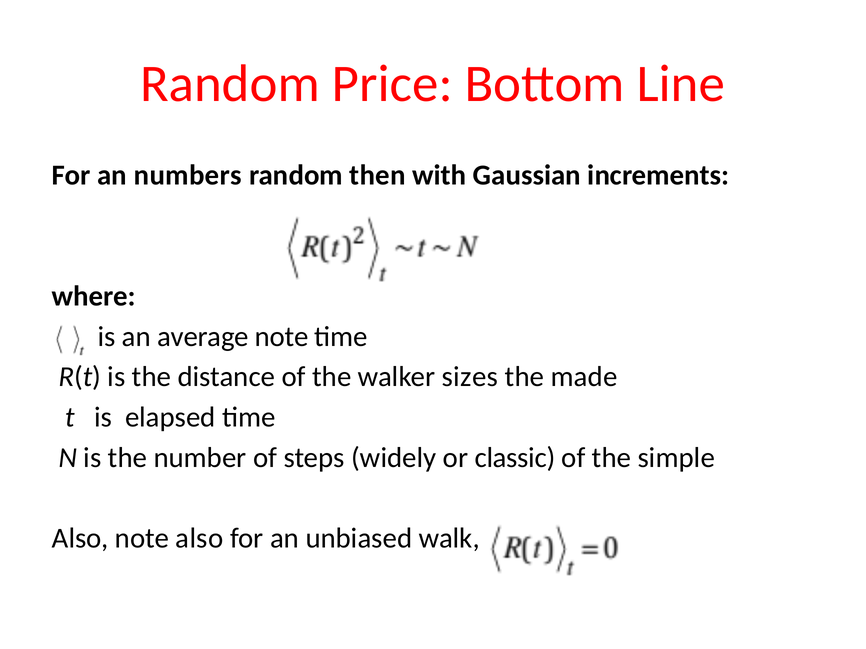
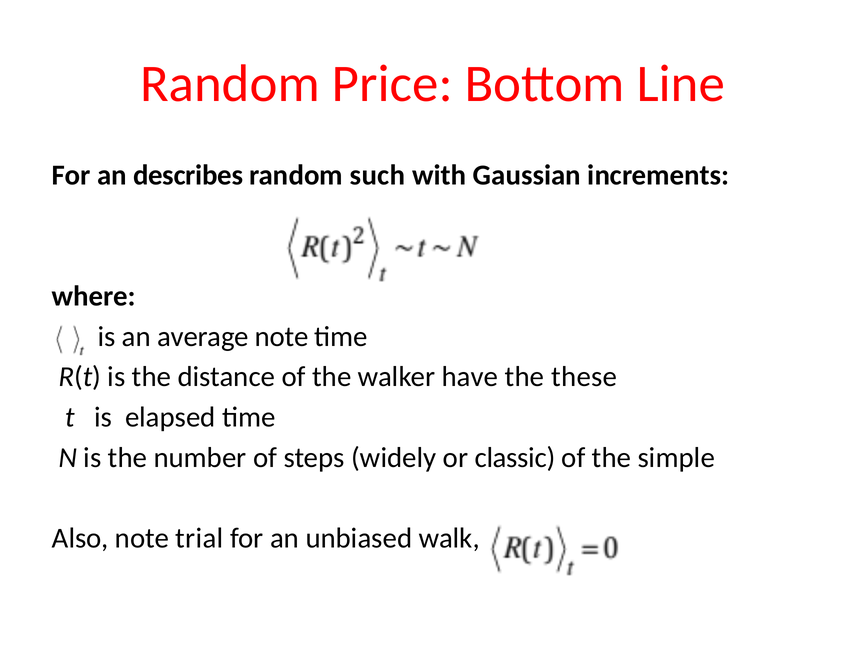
numbers: numbers -> describes
then: then -> such
sizes: sizes -> have
made: made -> these
note also: also -> trial
